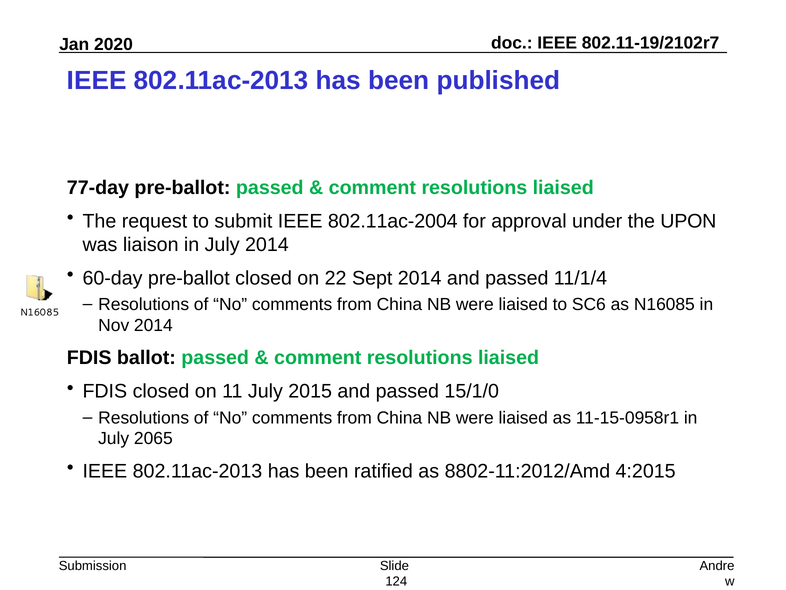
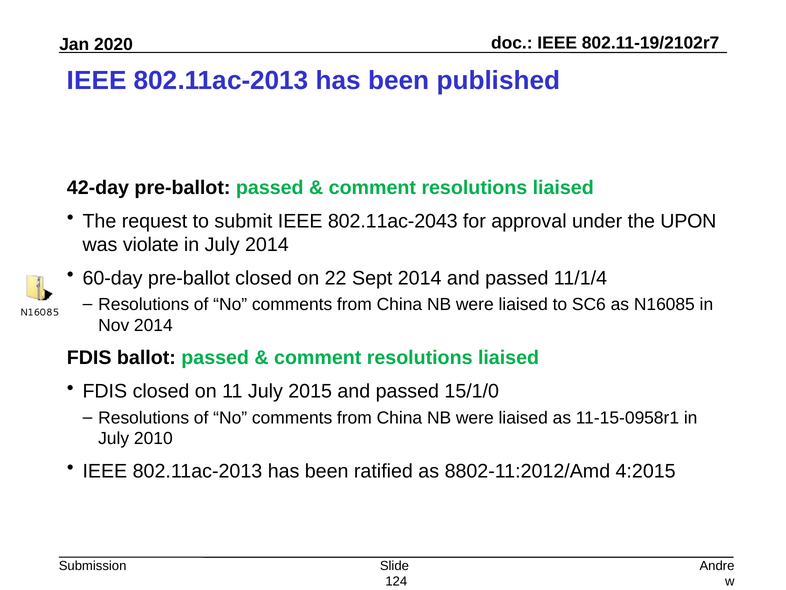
77-day: 77-day -> 42-day
802.11ac-2004: 802.11ac-2004 -> 802.11ac-2043
liaison: liaison -> violate
2065: 2065 -> 2010
